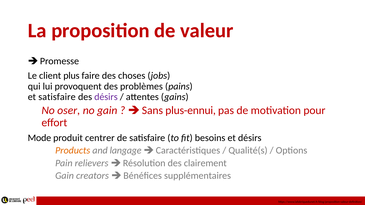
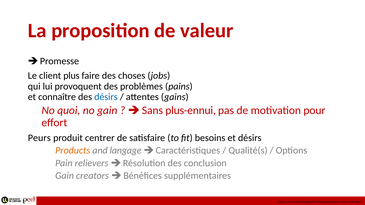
et satisfaire: satisfaire -> connaître
désirs at (106, 97) colour: purple -> blue
oser: oser -> quoi
Mode: Mode -> Peurs
clairement: clairement -> conclusion
